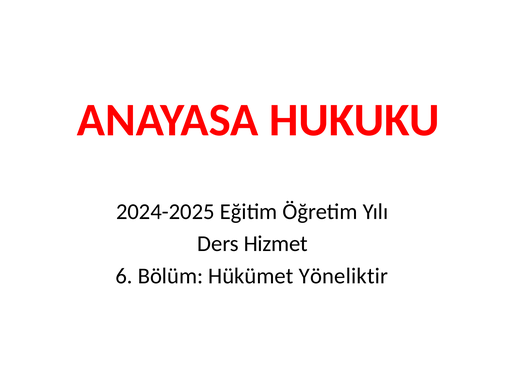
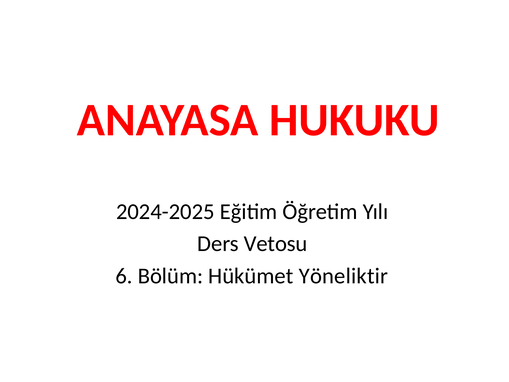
Hizmet: Hizmet -> Vetosu
